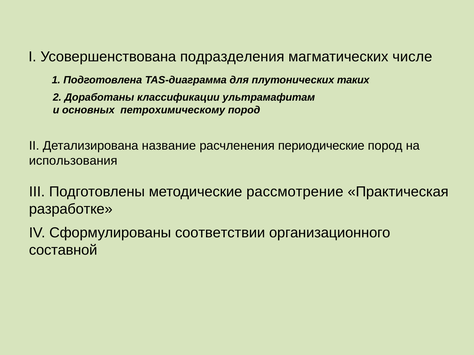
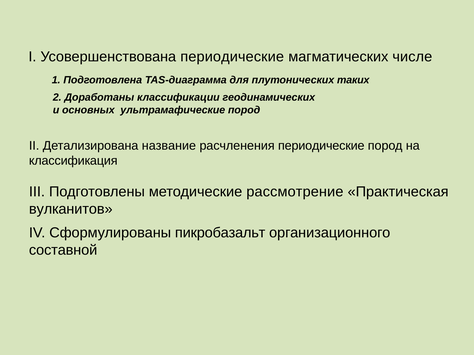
Усовершенствована подразделения: подразделения -> периодические
ультрамафитам: ультрамафитам -> геодинамических
петрохимическому: петрохимическому -> ультрамафические
использования: использования -> классификация
разработке: разработке -> вулканитов
соответствии: соответствии -> пикробазальт
